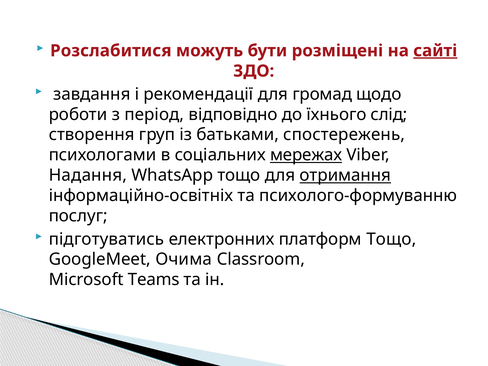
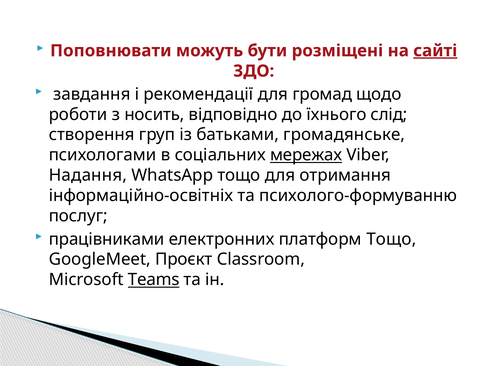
Розслабитися: Розслабитися -> Поповнювати
період: період -> носить
спостережень: спостережень -> громадянське
отримання underline: present -> none
підготуватись: підготуватись -> працівниками
Очима: Очима -> Проєкт
Teams underline: none -> present
